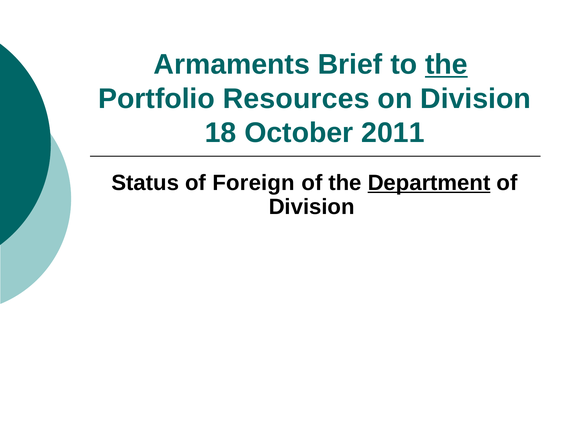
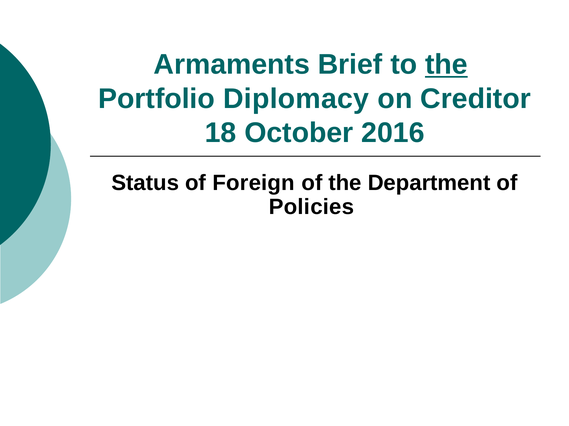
Resources: Resources -> Diplomacy
on Division: Division -> Creditor
2011: 2011 -> 2016
Department underline: present -> none
Division at (312, 207): Division -> Policies
